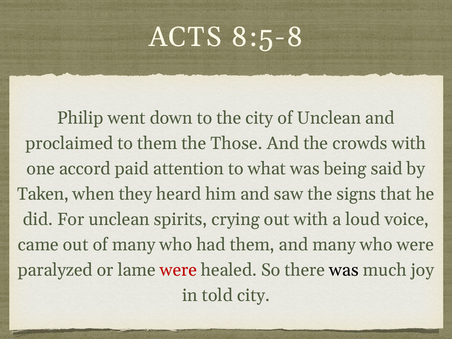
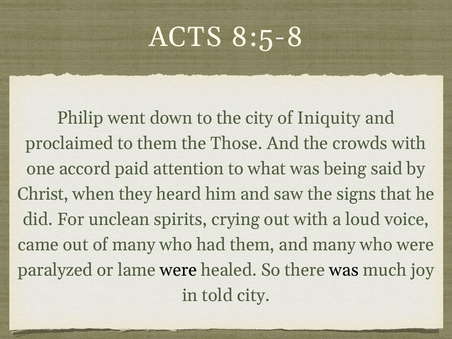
of Unclean: Unclean -> Iniquity
Taken: Taken -> Christ
were at (178, 270) colour: red -> black
